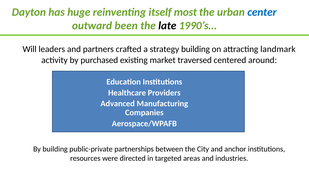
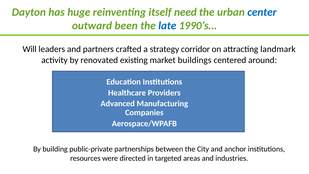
most: most -> need
late colour: black -> blue
strategy building: building -> corridor
purchased: purchased -> renovated
traversed: traversed -> buildings
